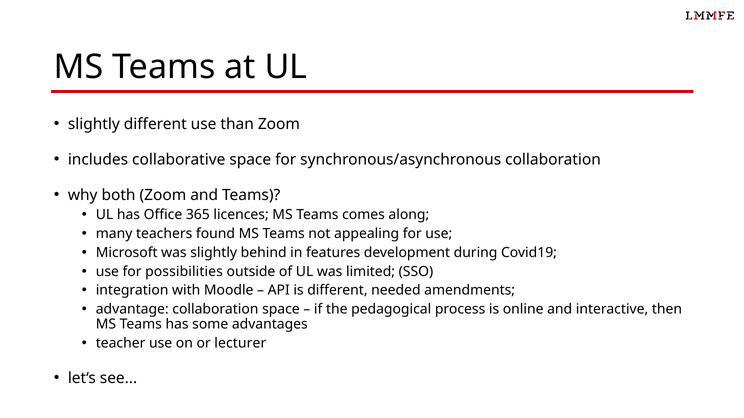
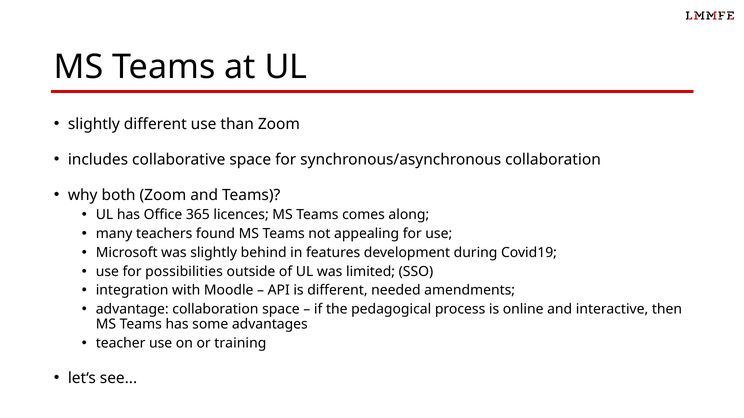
lecturer: lecturer -> training
